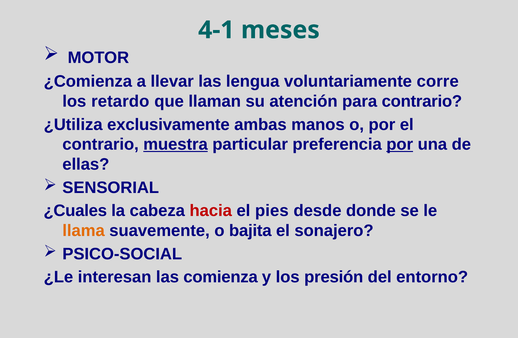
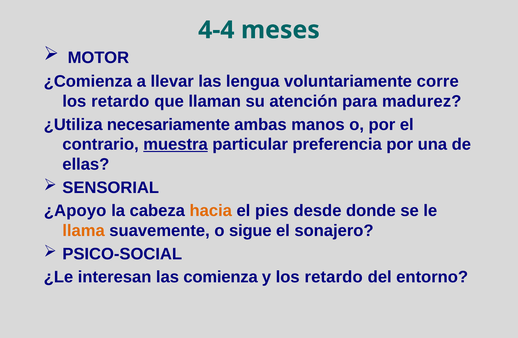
4-1: 4-1 -> 4-4
para contrario: contrario -> madurez
exclusivamente: exclusivamente -> necesariamente
por at (400, 144) underline: present -> none
¿Cuales: ¿Cuales -> ¿Apoyo
hacia colour: red -> orange
bajita: bajita -> sigue
y los presión: presión -> retardo
